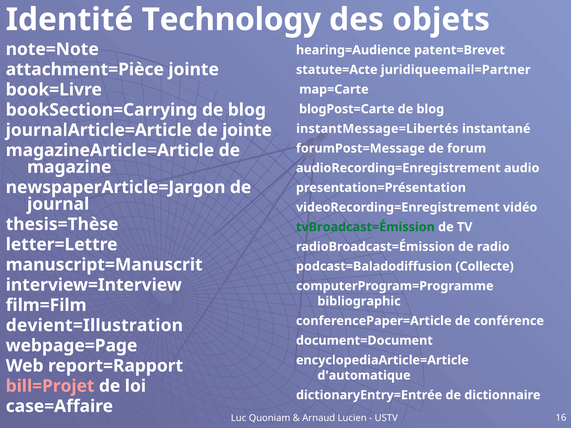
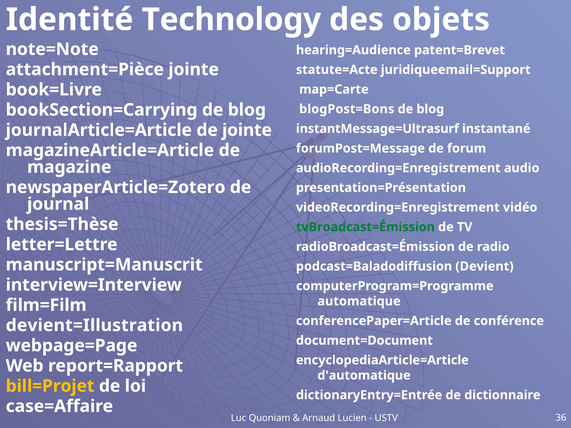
juridiqueemail=Partner: juridiqueemail=Partner -> juridiqueemail=Support
blogPost=Carte: blogPost=Carte -> blogPost=Bons
instantMessage=Libertés: instantMessage=Libertés -> instantMessage=Ultrasurf
newspaperArticle=Jargon: newspaperArticle=Jargon -> newspaperArticle=Zotero
Collecte: Collecte -> Devient
bibliographic: bibliographic -> automatique
bill=Projet colour: pink -> yellow
16: 16 -> 36
